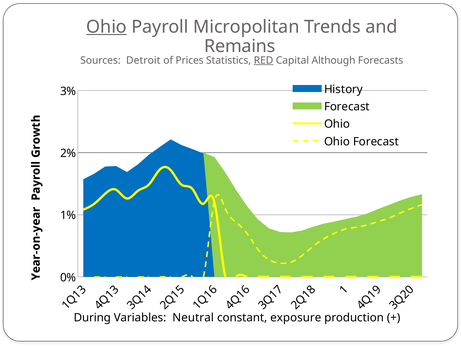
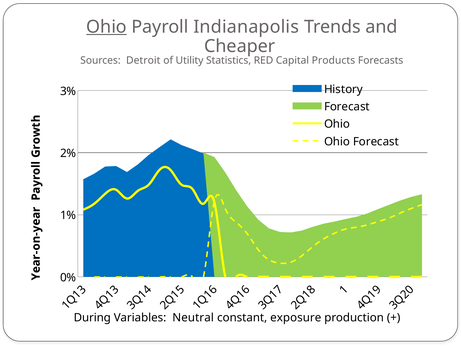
Micropolitan: Micropolitan -> Indianapolis
Remains: Remains -> Cheaper
Prices: Prices -> Utility
RED underline: present -> none
Although: Although -> Products
